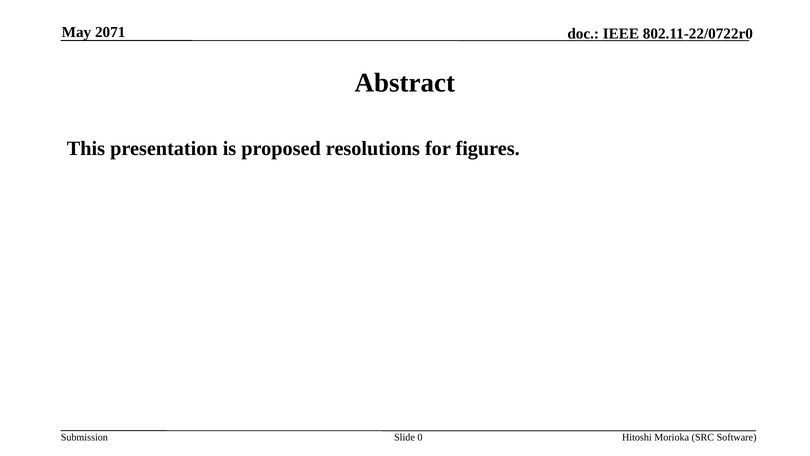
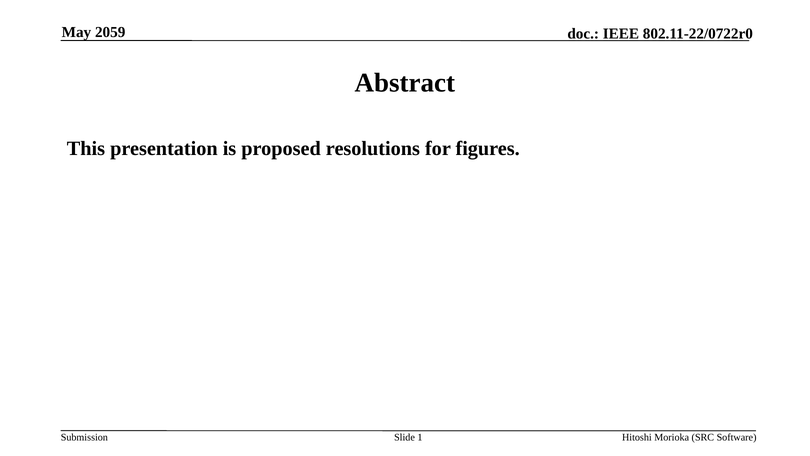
2071: 2071 -> 2059
0: 0 -> 1
